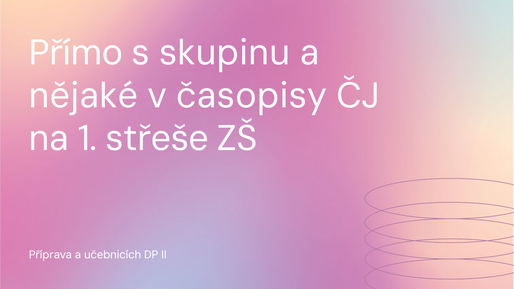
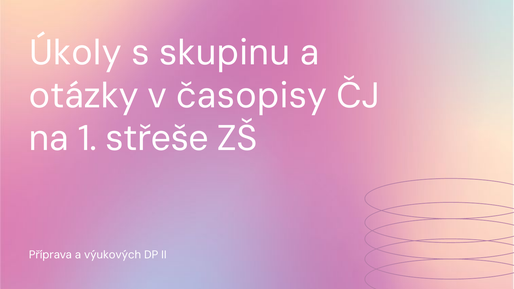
Přímo: Přímo -> Úkoly
nějaké: nějaké -> otázky
učebnicích: učebnicích -> výukových
